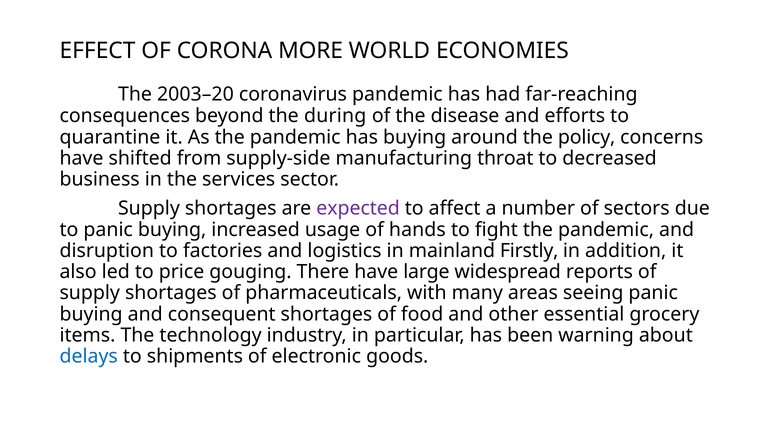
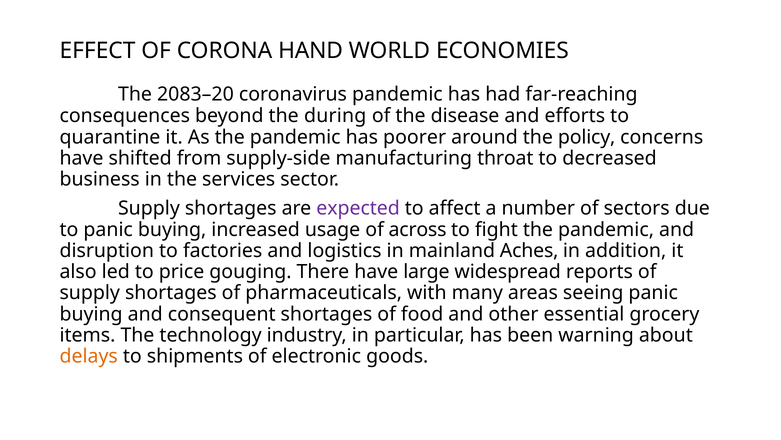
MORE: MORE -> HAND
2003–20: 2003–20 -> 2083–20
has buying: buying -> poorer
hands: hands -> across
Firstly: Firstly -> Aches
delays colour: blue -> orange
